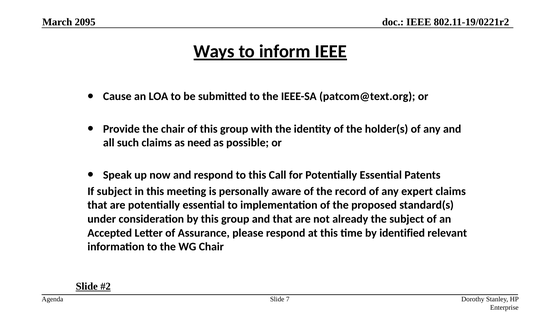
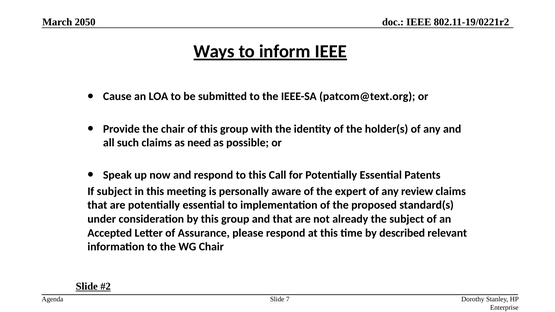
2095: 2095 -> 2050
record: record -> expert
expert: expert -> review
identified: identified -> described
